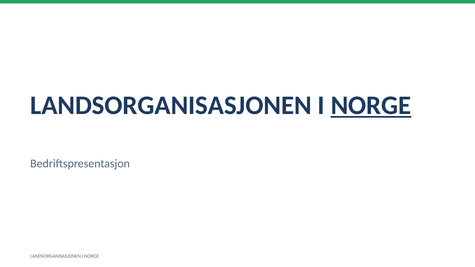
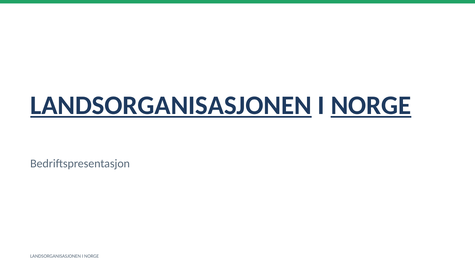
LANDSORGANISASJONEN at (171, 105) underline: none -> present
